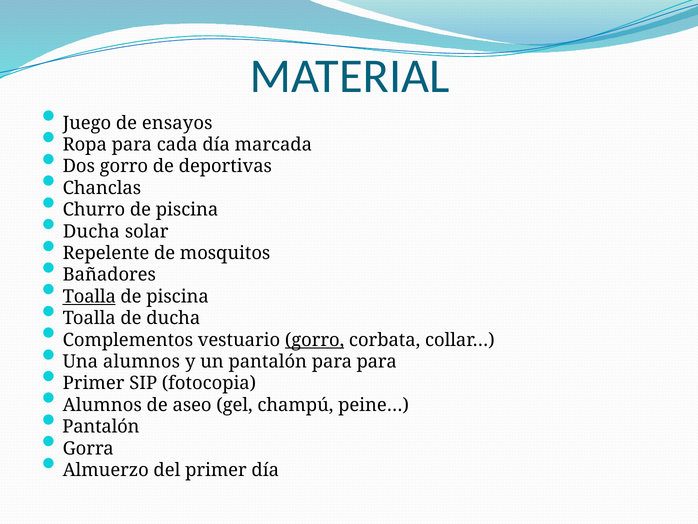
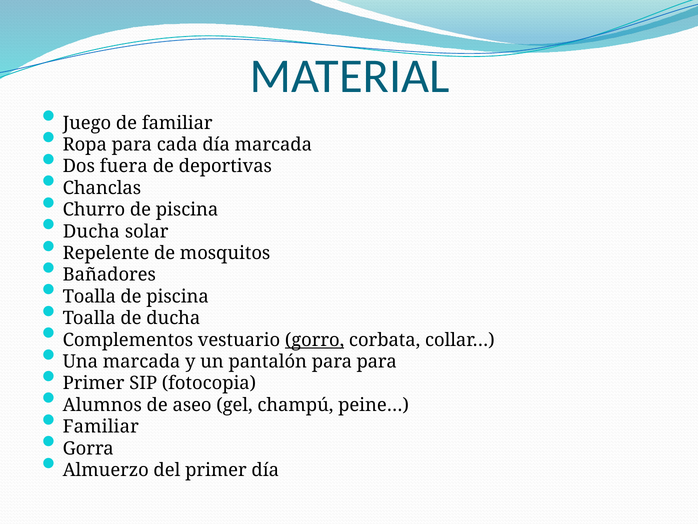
de ensayos: ensayos -> familiar
Dos gorro: gorro -> fuera
Toalla at (89, 296) underline: present -> none
Una alumnos: alumnos -> marcada
Pantalón at (101, 426): Pantalón -> Familiar
